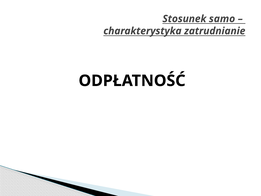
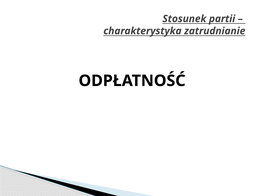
samo: samo -> partii
